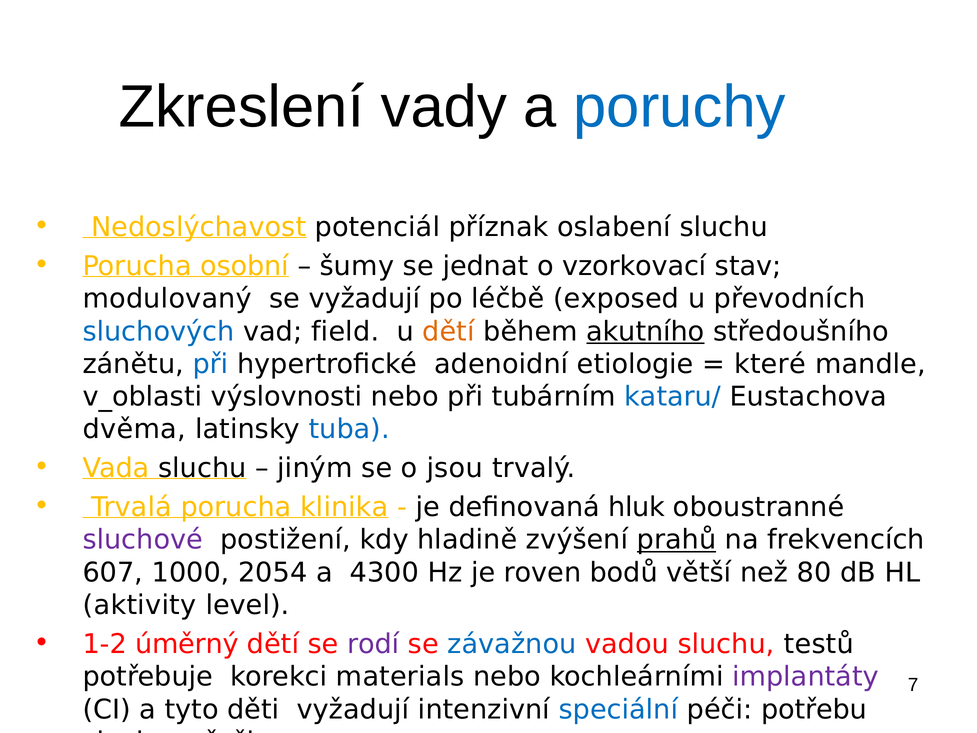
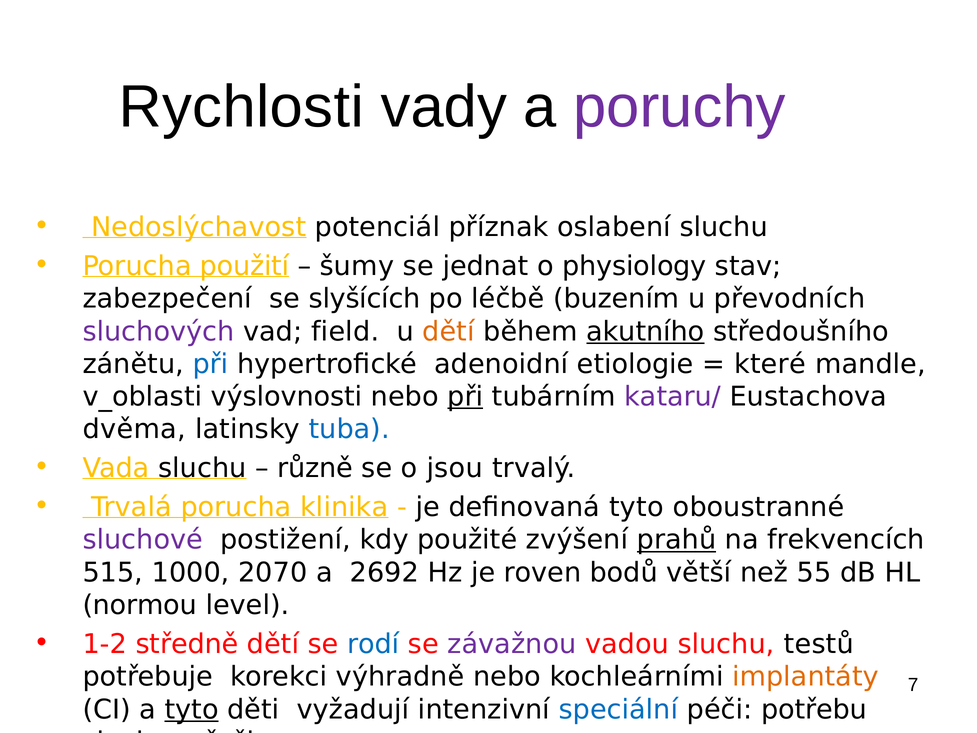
Zkreslení: Zkreslení -> Rychlosti
poruchy colour: blue -> purple
osobní: osobní -> použití
vzorkovací: vzorkovací -> physiology
modulovaný: modulovaný -> zabezpečení
se vyžadují: vyžadují -> slyšících
exposed: exposed -> buzením
sluchových colour: blue -> purple
při at (465, 397) underline: none -> present
kataru/ colour: blue -> purple
jiným: jiným -> různě
definovaná hluk: hluk -> tyto
hladině: hladině -> použité
607: 607 -> 515
2054: 2054 -> 2070
4300: 4300 -> 2692
80: 80 -> 55
aktivity: aktivity -> normou
úměrný: úměrný -> středně
rodí colour: purple -> blue
závažnou colour: blue -> purple
materials: materials -> výhradně
implantáty colour: purple -> orange
tyto at (192, 709) underline: none -> present
